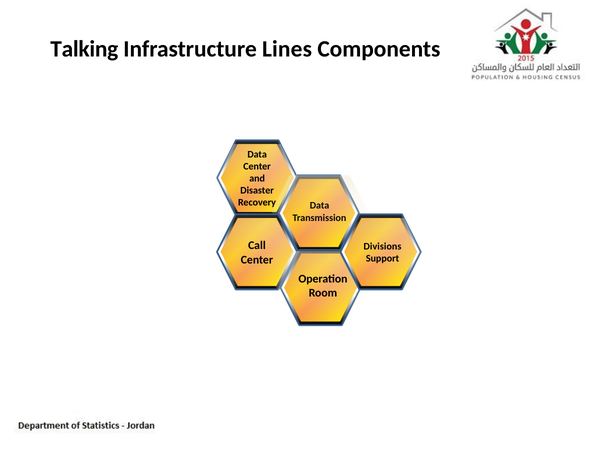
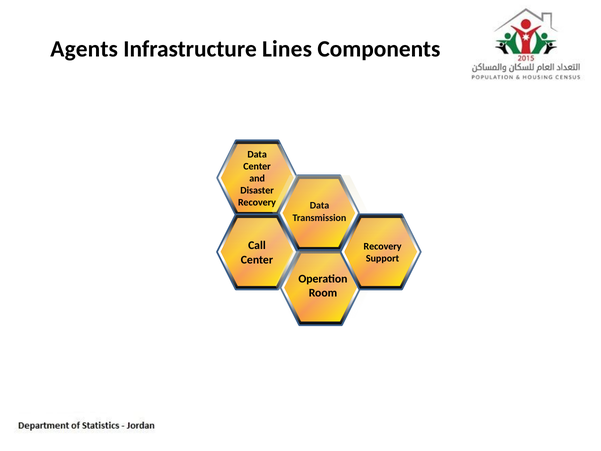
Talking: Talking -> Agents
Divisions at (383, 246): Divisions -> Recovery
